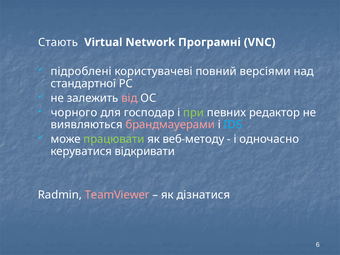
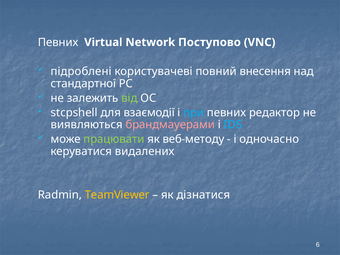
Стають at (58, 42): Стають -> Певних
Програмні: Програмні -> Поступово
версіями: версіями -> внесення
від colour: pink -> light green
чорного: чорного -> stcpshell
господар: господар -> взаємодії
при colour: light green -> light blue
відкривати: відкривати -> видалених
TeamViewer colour: pink -> yellow
